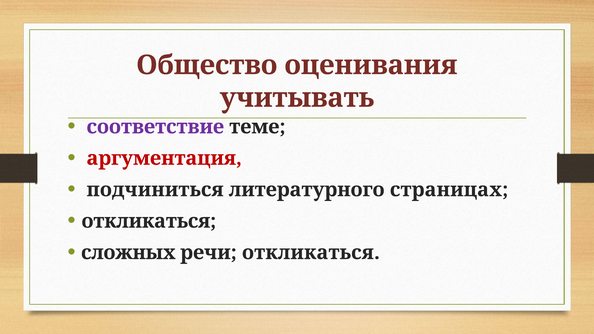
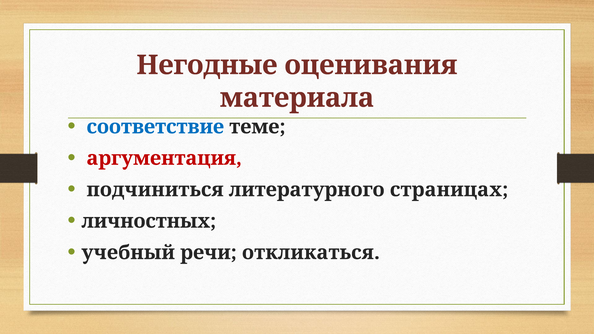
Общество: Общество -> Негодные
учитывать: учитывать -> материала
соответствие colour: purple -> blue
откликаться at (149, 221): откликаться -> личностных
сложных: сложных -> учебный
